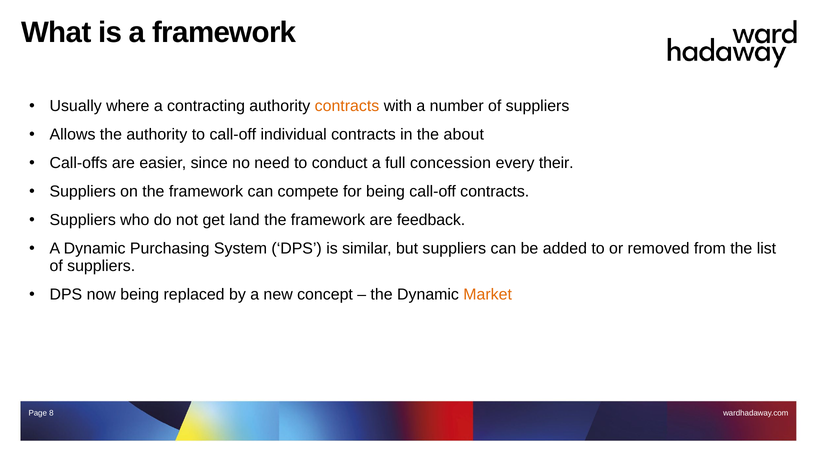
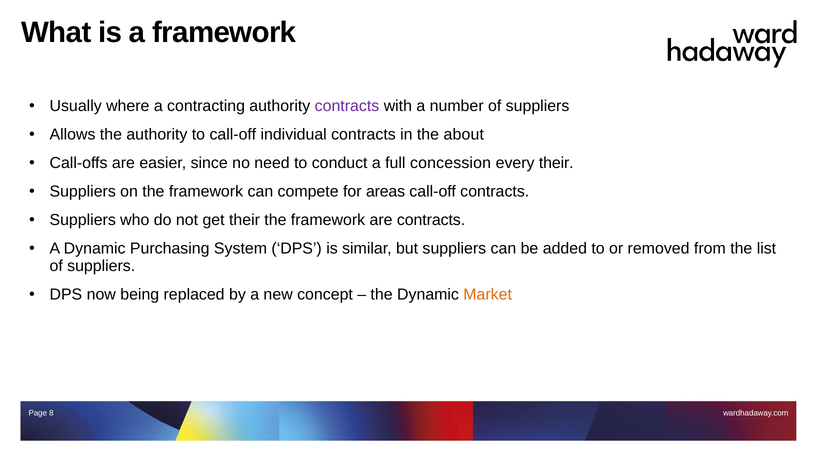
contracts at (347, 106) colour: orange -> purple
for being: being -> areas
get land: land -> their
are feedback: feedback -> contracts
